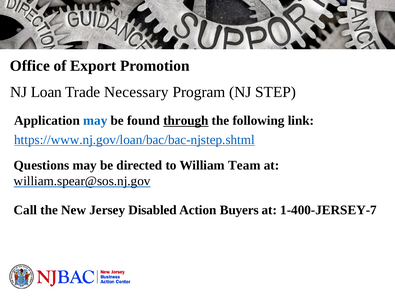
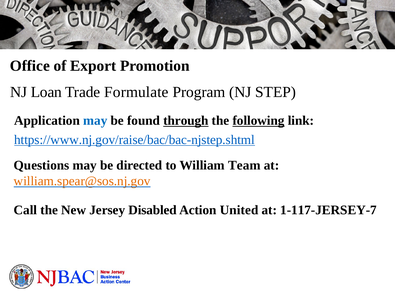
Necessary: Necessary -> Formulate
following underline: none -> present
https://www.nj.gov/loan/bac/bac-njstep.shtml: https://www.nj.gov/loan/bac/bac-njstep.shtml -> https://www.nj.gov/raise/bac/bac-njstep.shtml
william.spear@sos.nj.gov colour: black -> orange
Buyers: Buyers -> United
1‑400‑JERSEY‑7: 1‑400‑JERSEY‑7 -> 1‑117‑JERSEY‑7
